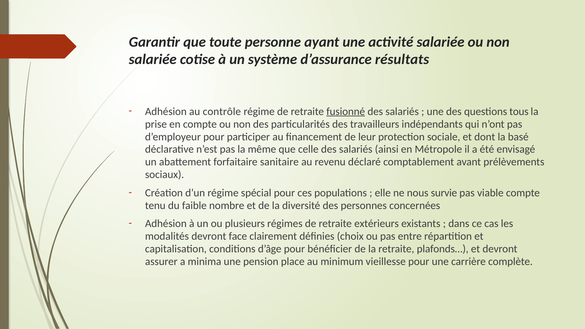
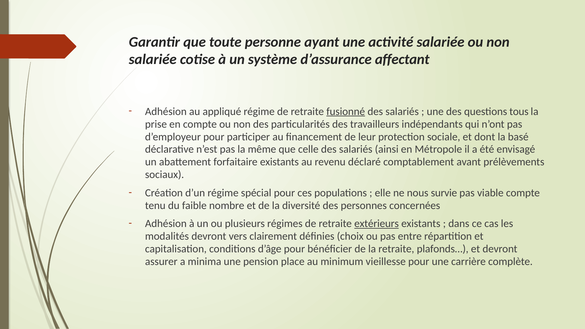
résultats: résultats -> affectant
contrôle: contrôle -> appliqué
forfaitaire sanitaire: sanitaire -> existants
extérieurs underline: none -> present
face: face -> vers
